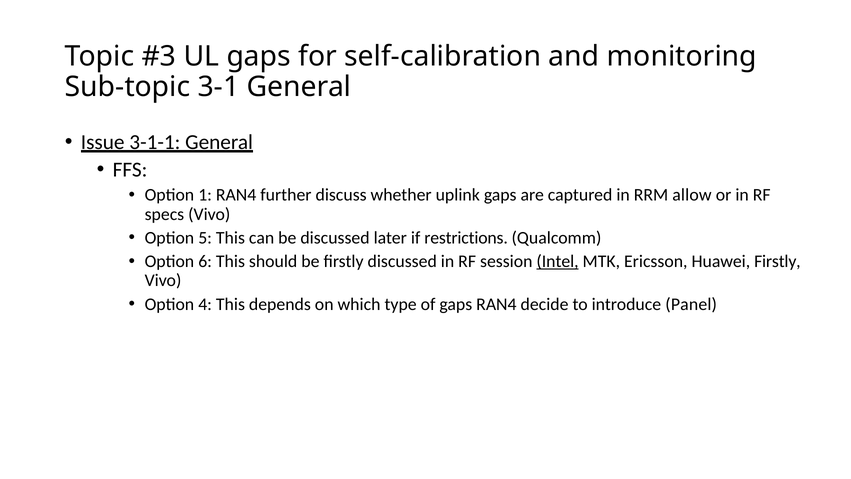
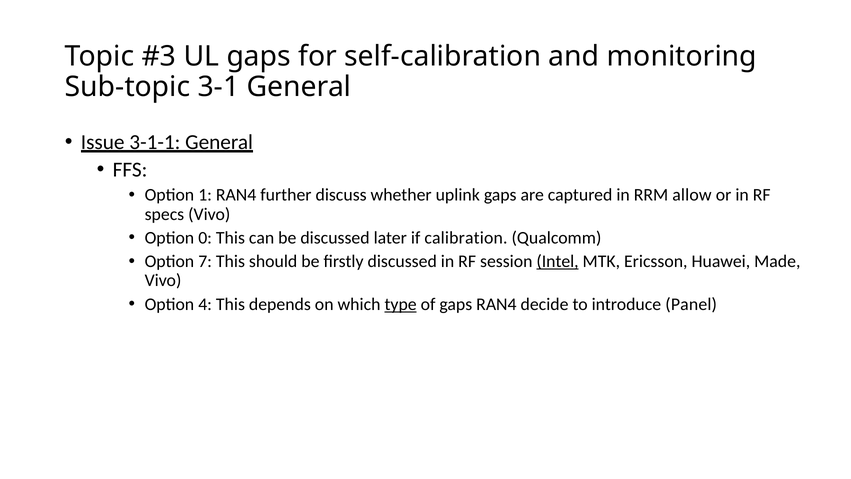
5: 5 -> 0
restrictions: restrictions -> calibration
6: 6 -> 7
Huawei Firstly: Firstly -> Made
type underline: none -> present
